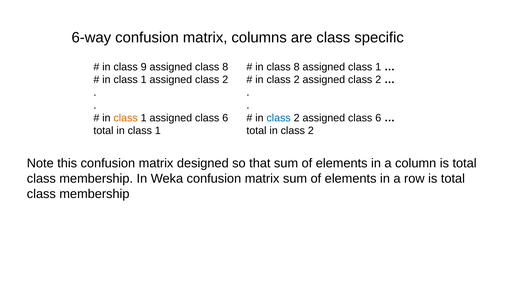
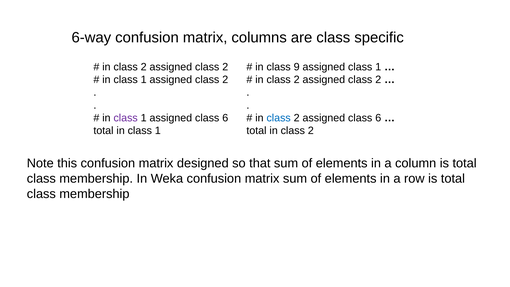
9 at (144, 67): 9 -> 2
8 at (225, 67): 8 -> 2
in class 8: 8 -> 9
class at (126, 118) colour: orange -> purple
